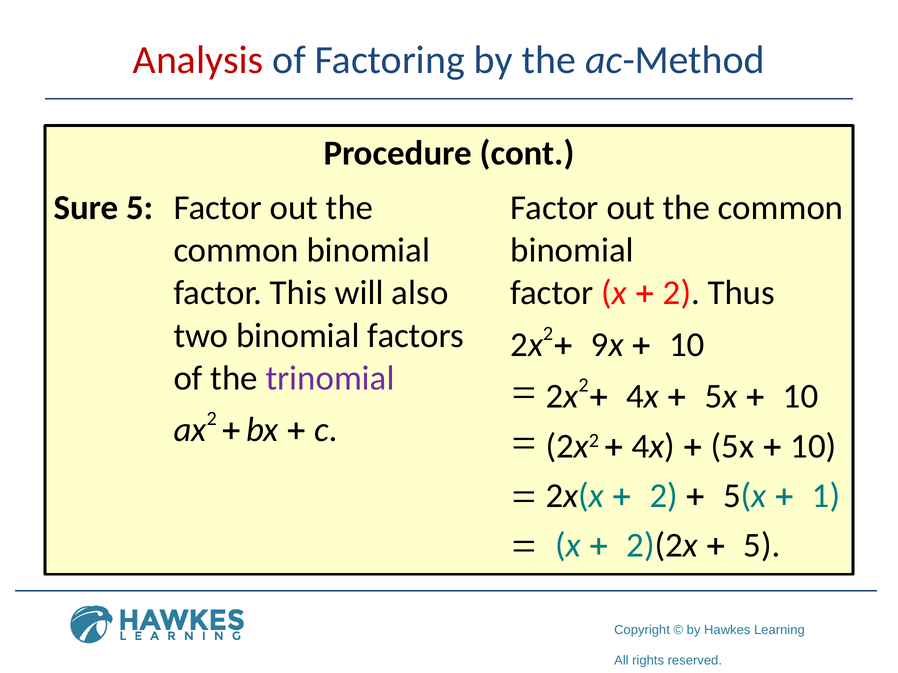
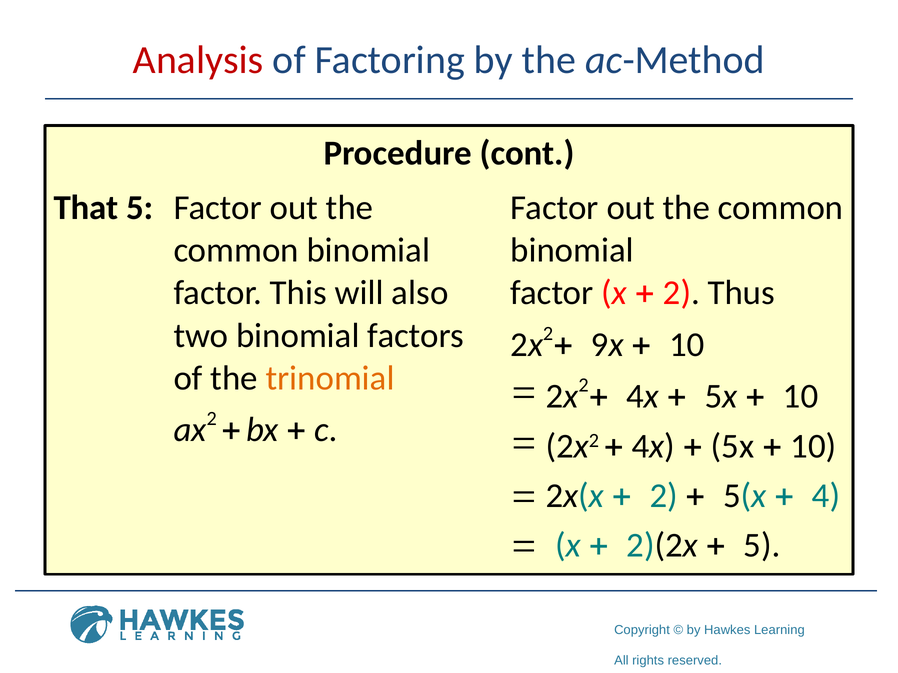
Sure: Sure -> That
trinomial colour: purple -> orange
1: 1 -> 4
